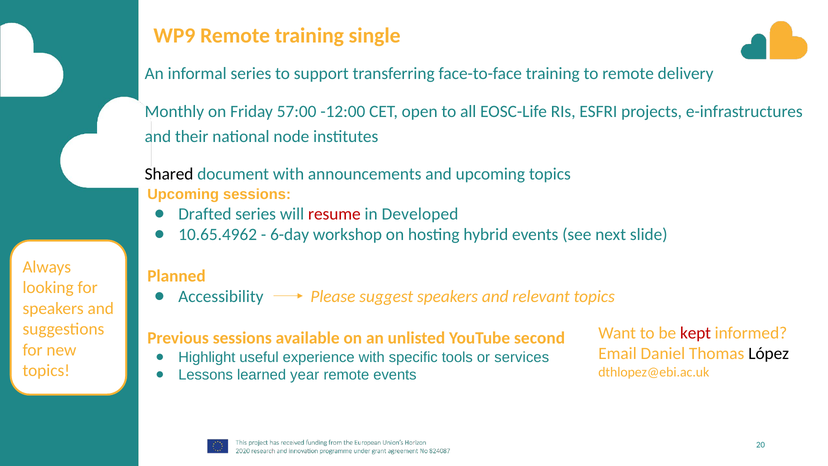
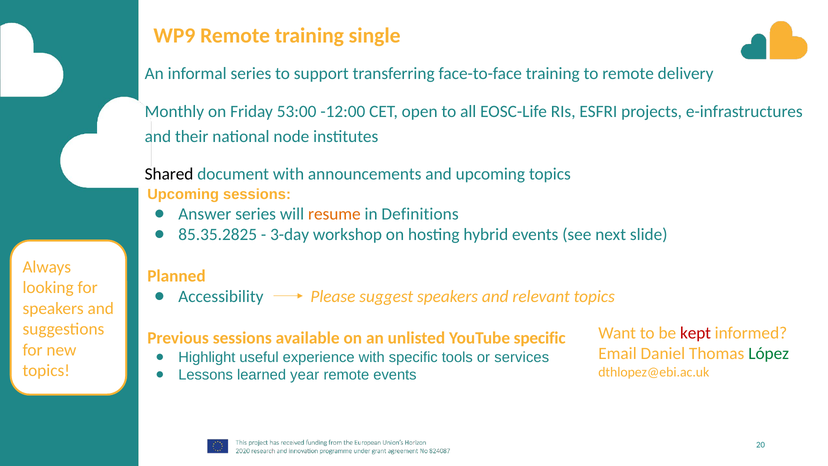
57:00: 57:00 -> 53:00
Drafted: Drafted -> Answer
resume colour: red -> orange
Developed: Developed -> Definitions
10.65.4962: 10.65.4962 -> 85.35.2825
6-day: 6-day -> 3-day
YouTube second: second -> specific
López colour: black -> green
